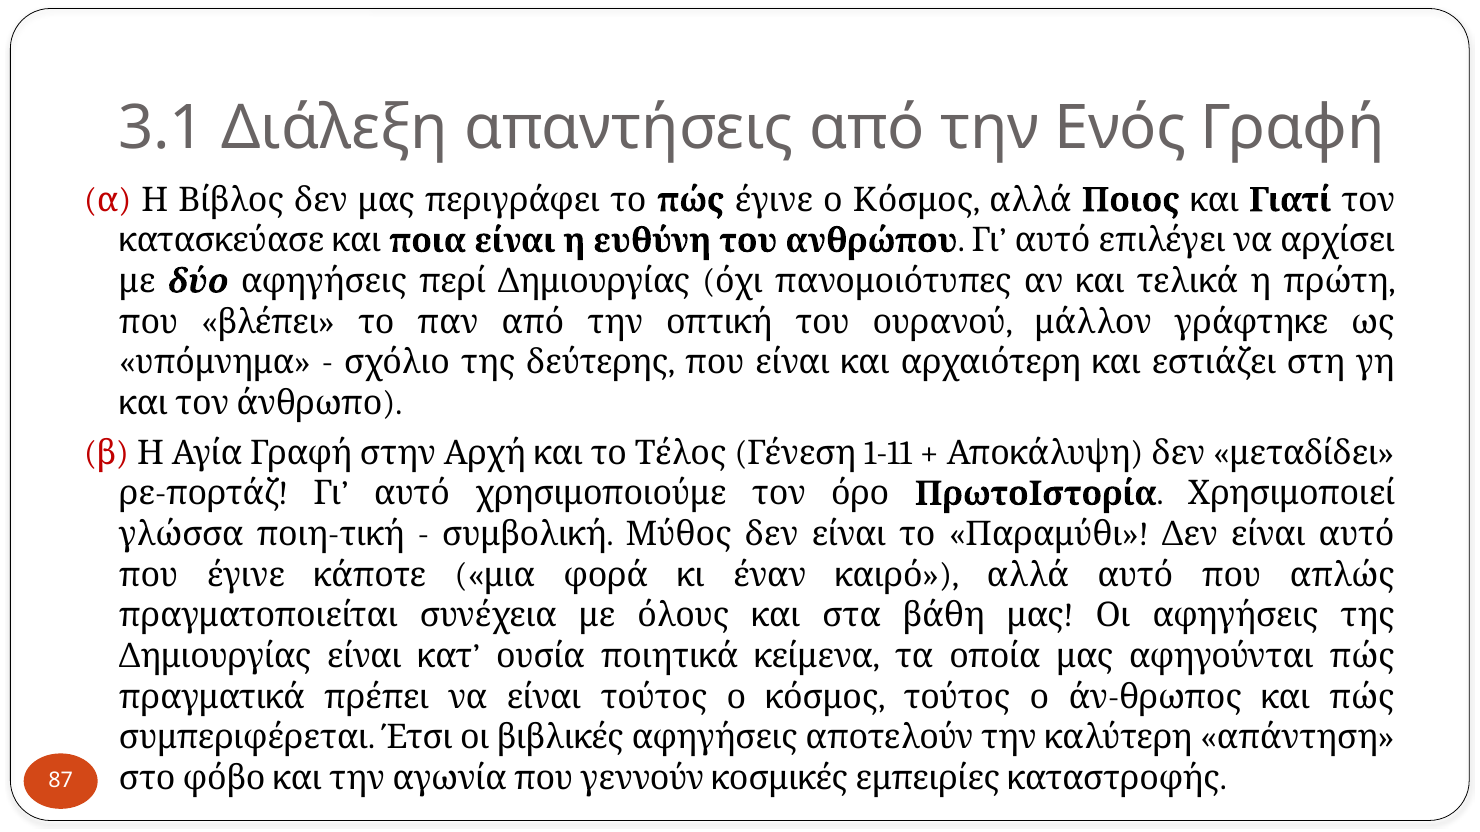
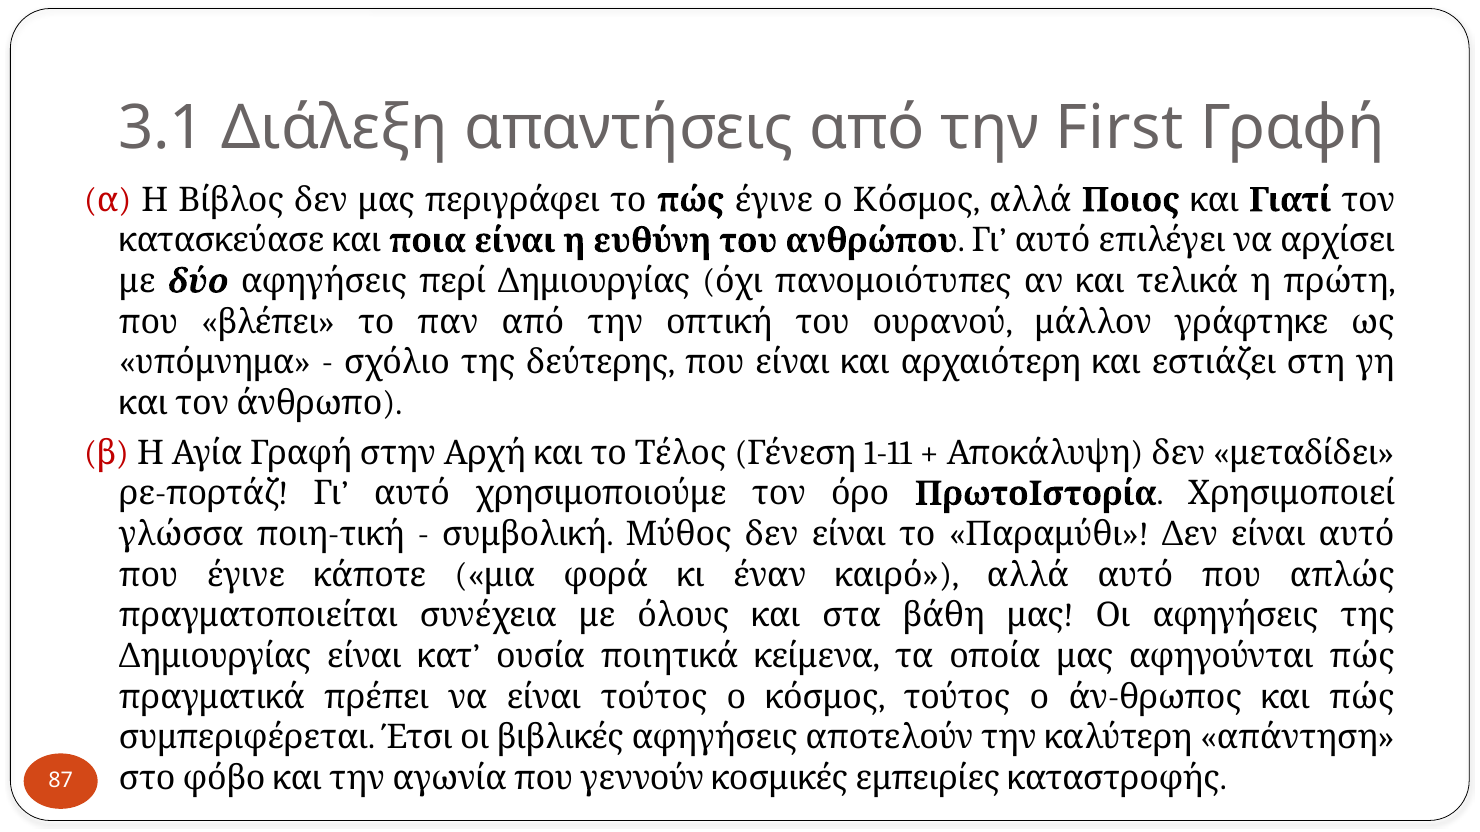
Ενός: Ενός -> First
